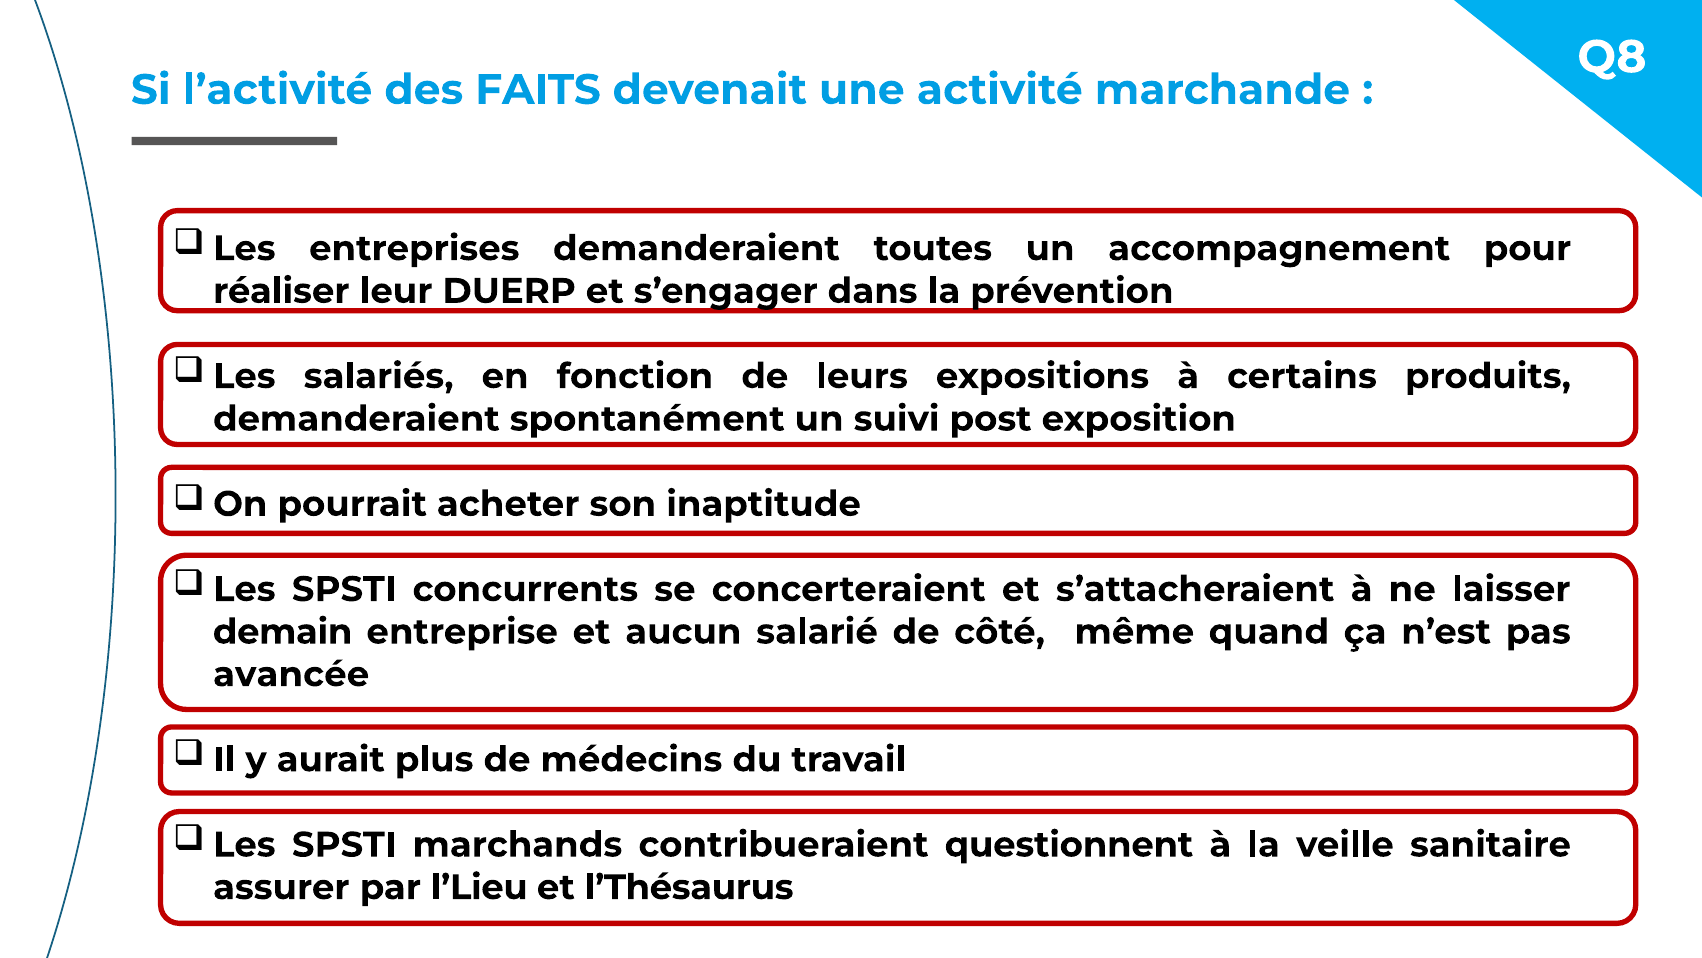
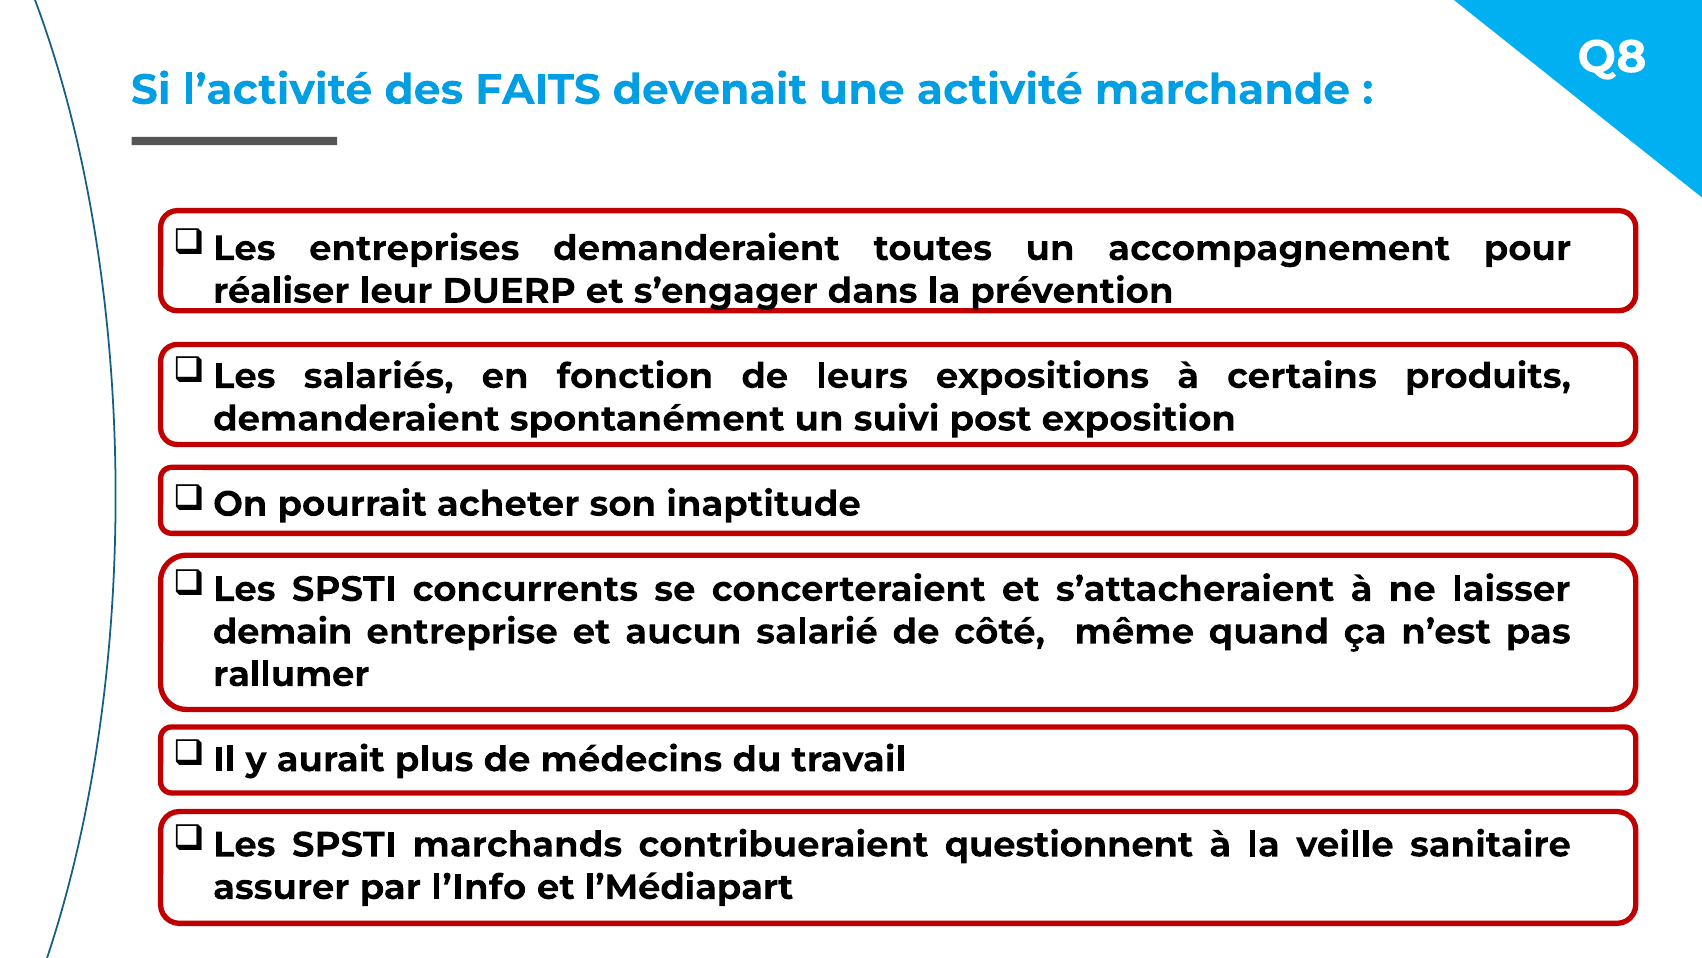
avancée: avancée -> rallumer
l’Lieu: l’Lieu -> l’Info
l’Thésaurus: l’Thésaurus -> l’Médiapart
